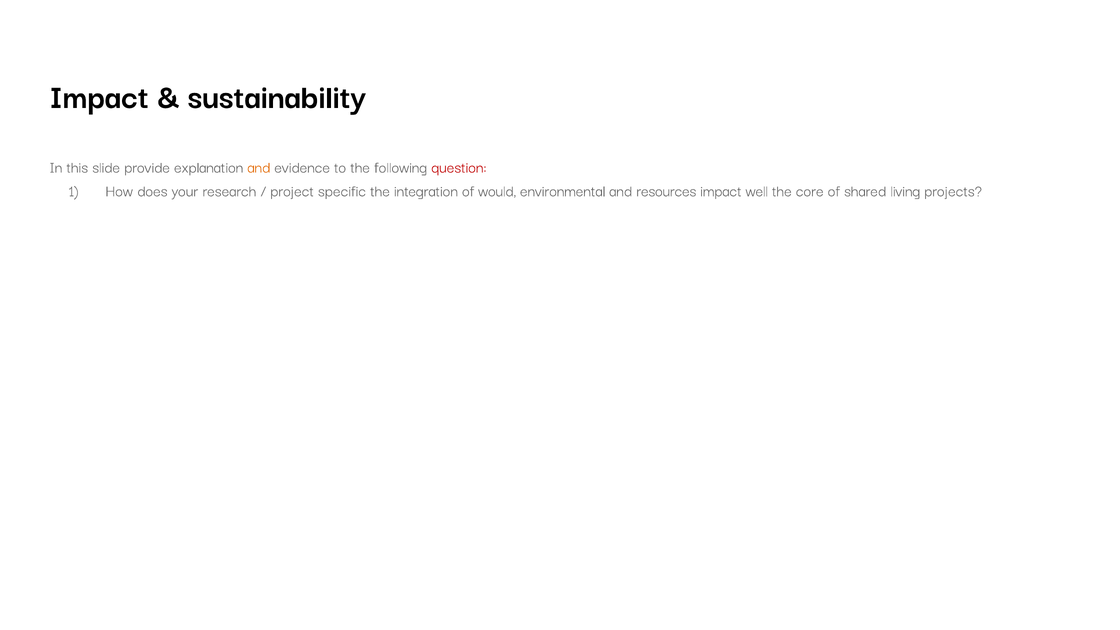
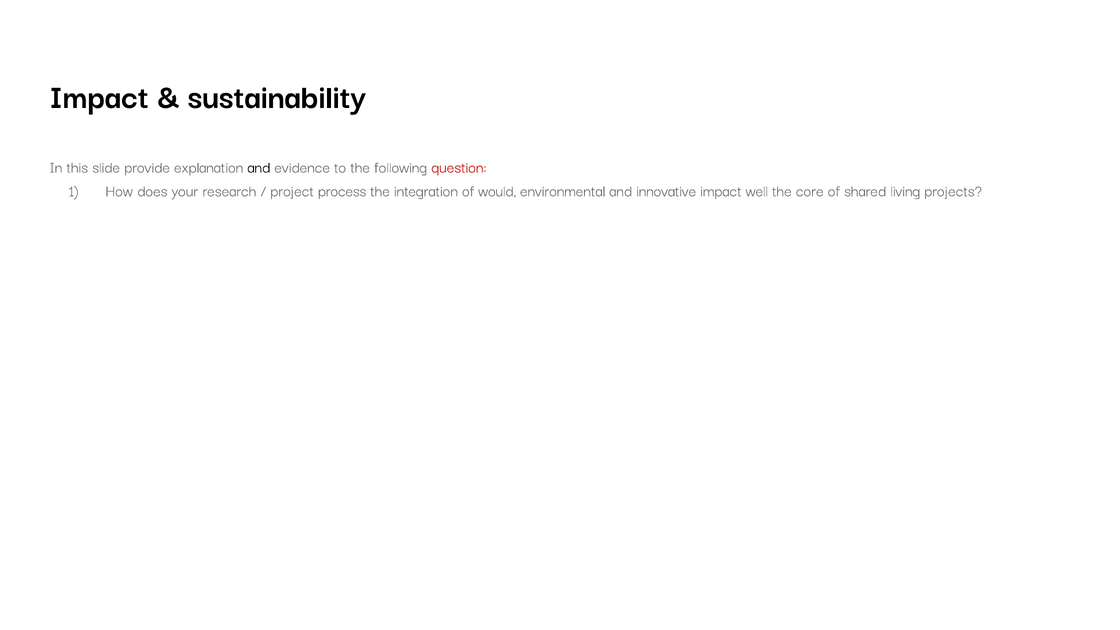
and at (259, 167) colour: orange -> black
specific: specific -> process
resources: resources -> innovative
